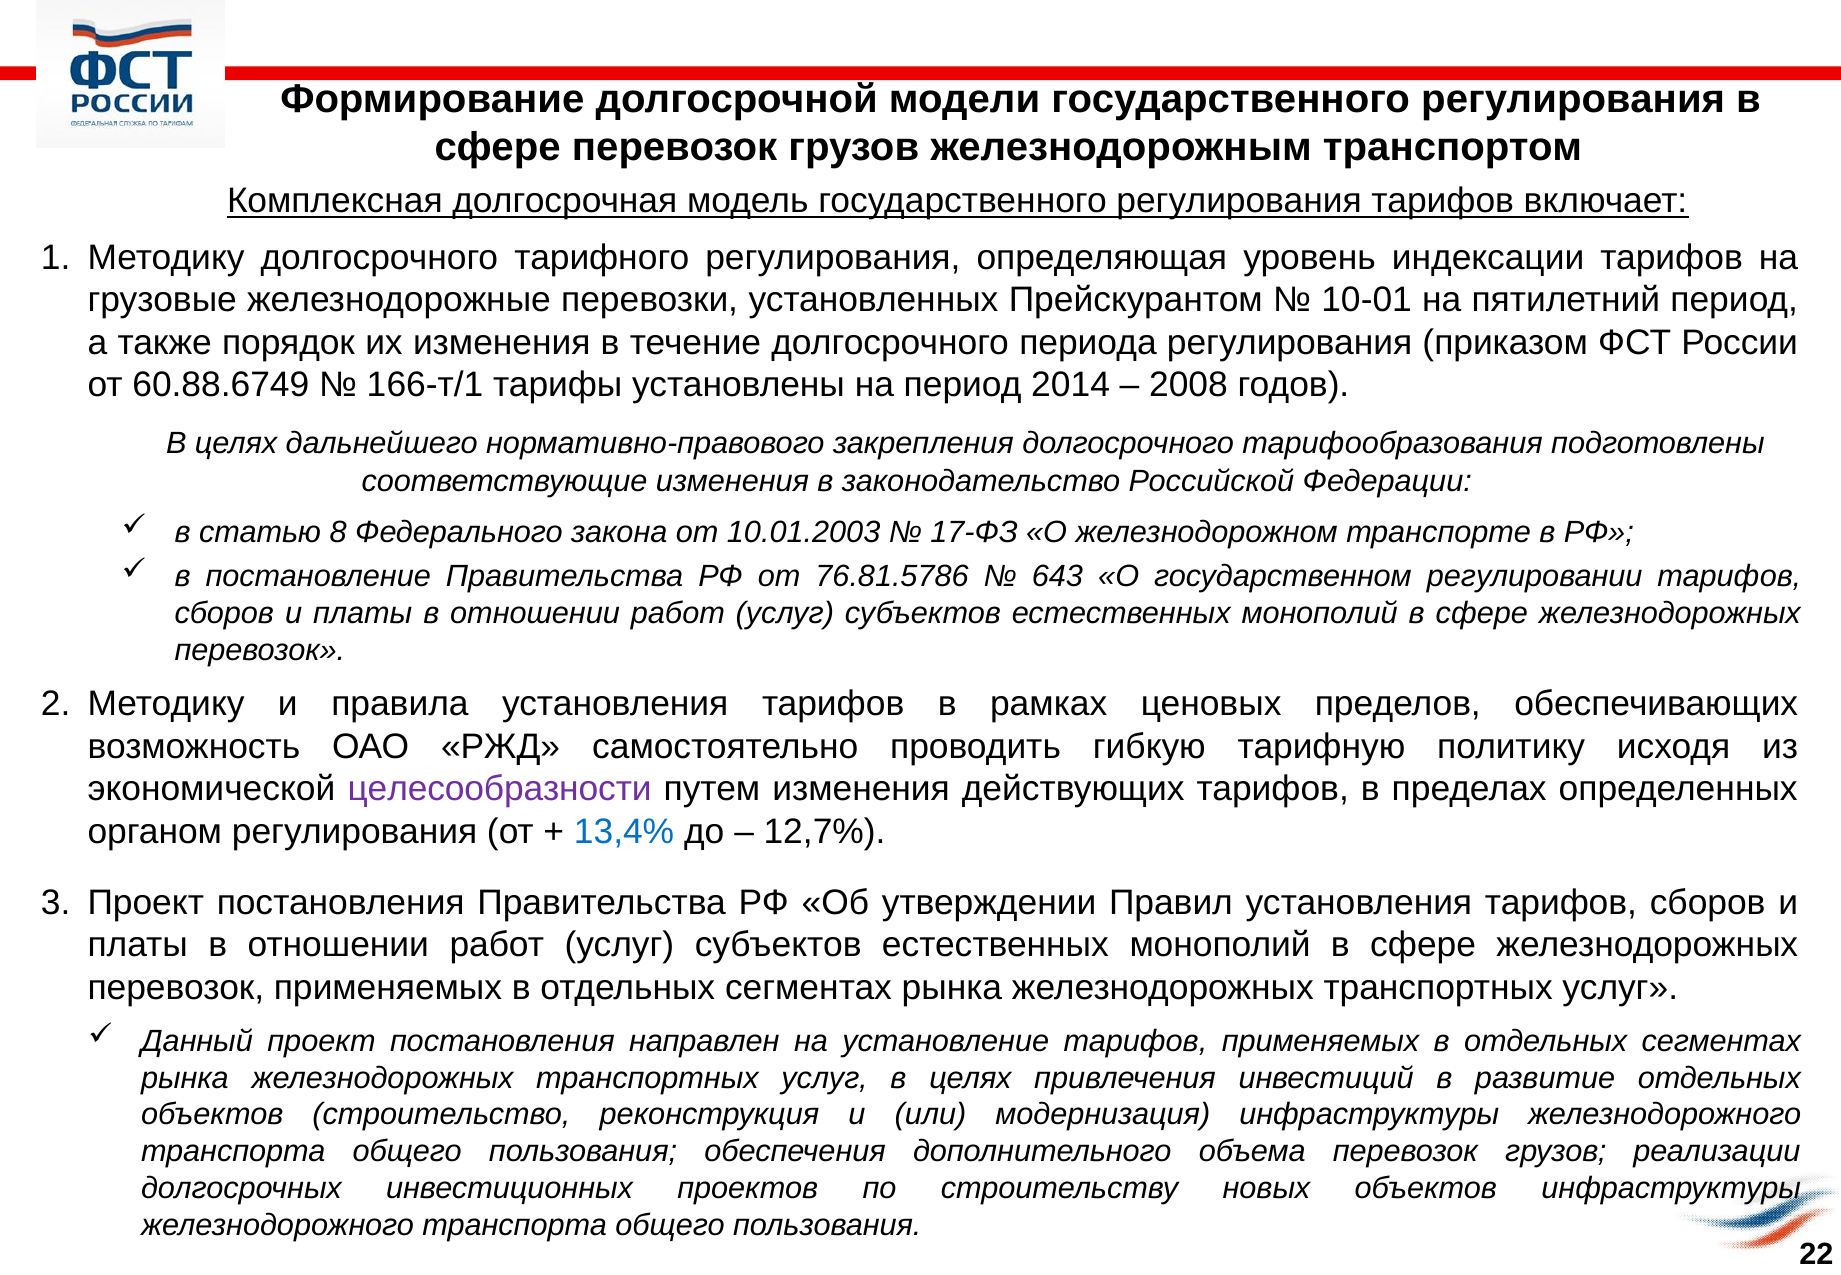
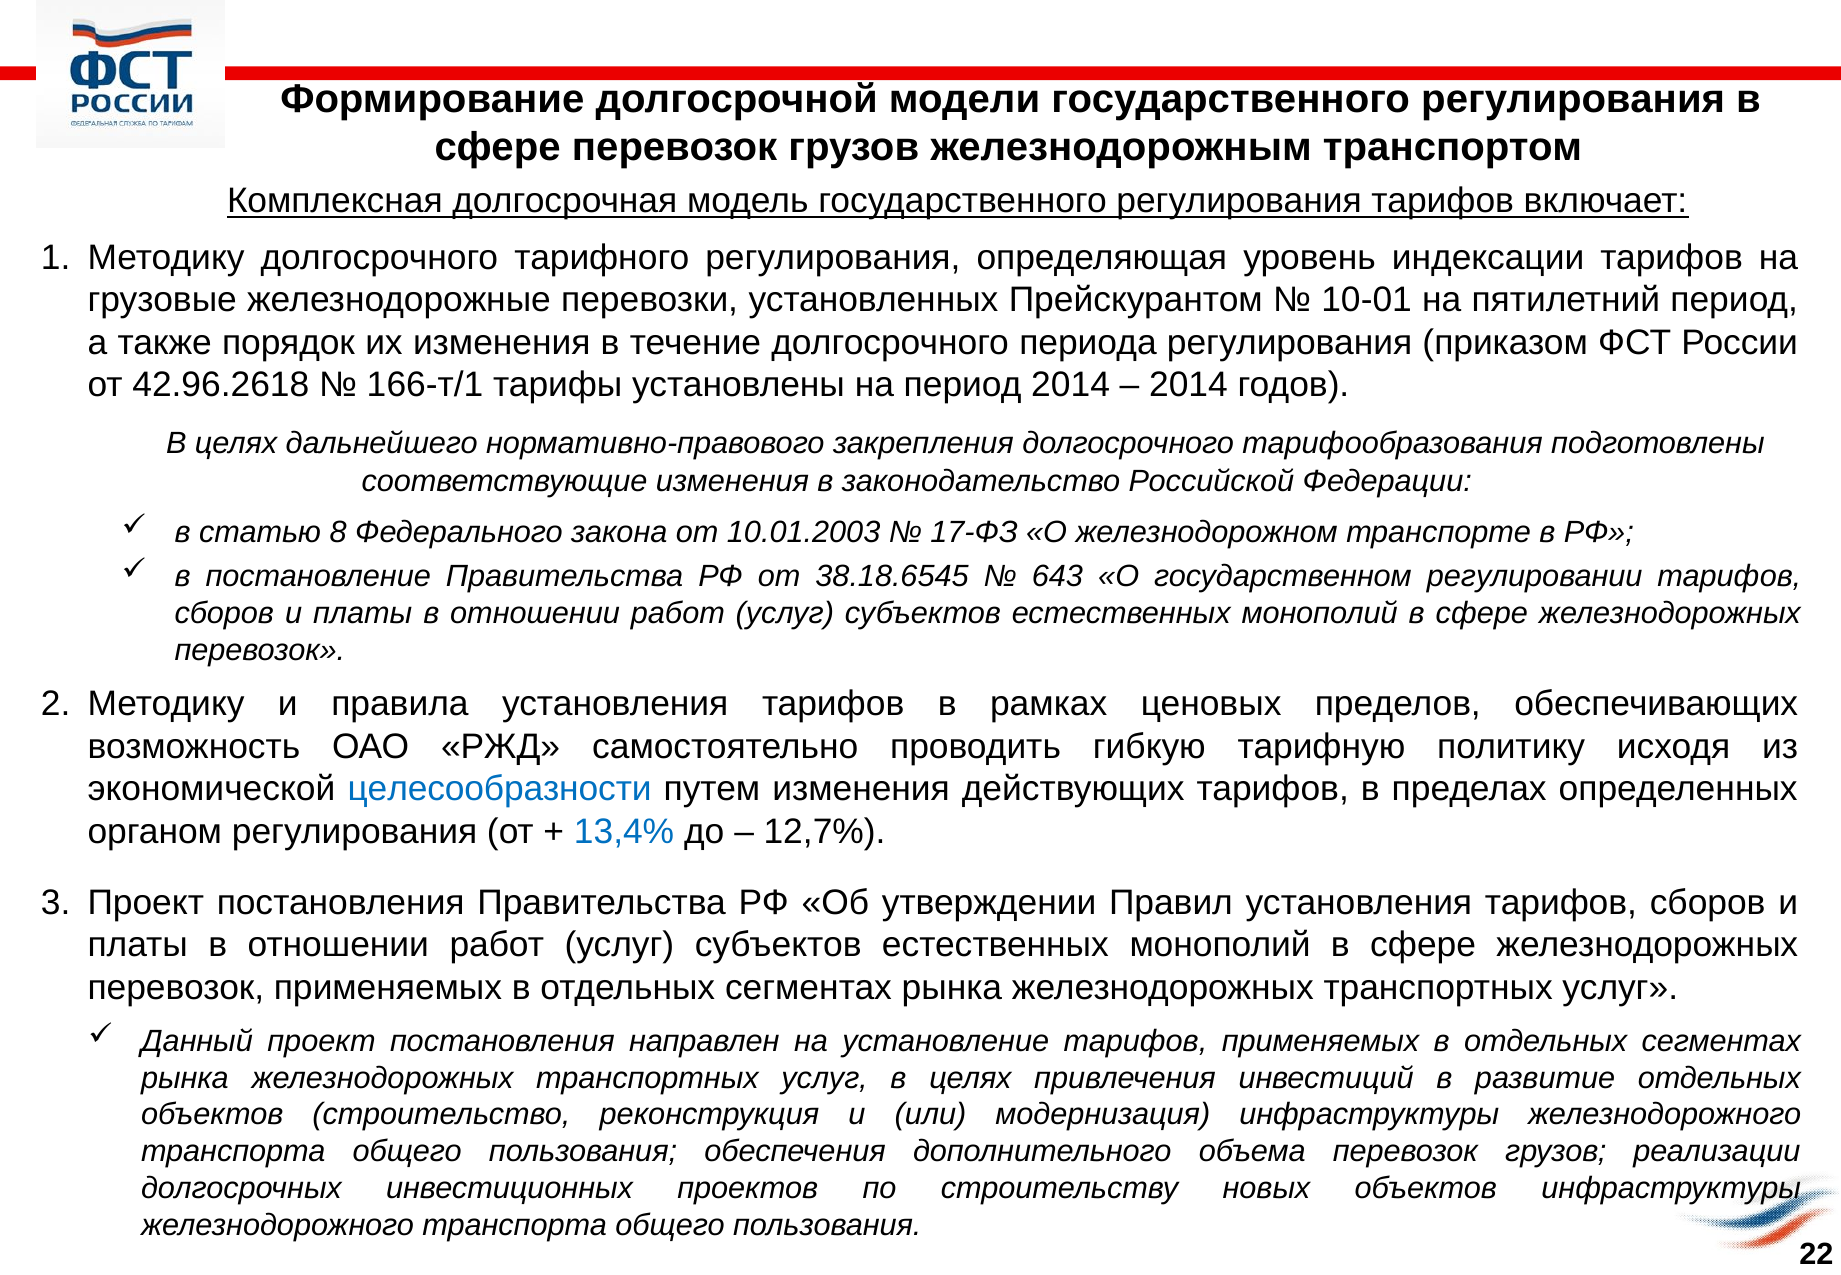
60.88.6749: 60.88.6749 -> 42.96.2618
2008 at (1188, 385): 2008 -> 2014
76.81.5786: 76.81.5786 -> 38.18.6545
целесообразности colour: purple -> blue
